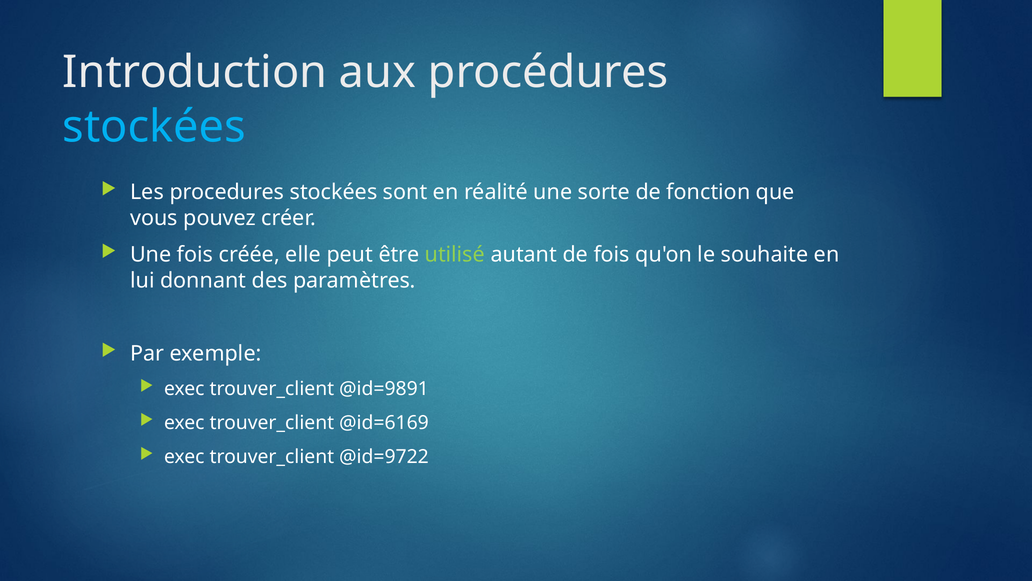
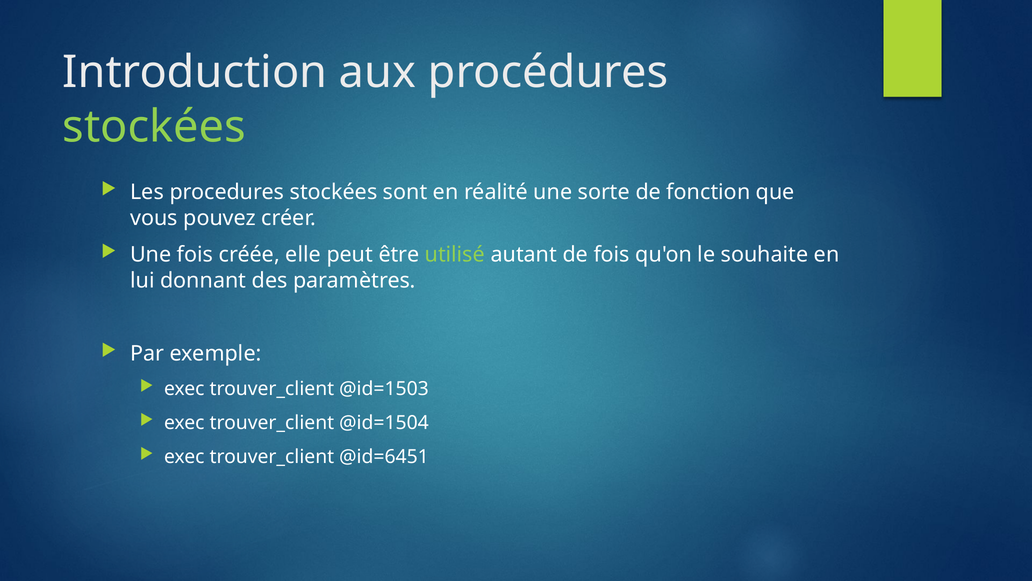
stockées at (154, 127) colour: light blue -> light green
@id=9891: @id=9891 -> @id=1503
@id=6169: @id=6169 -> @id=1504
@id=9722: @id=9722 -> @id=6451
